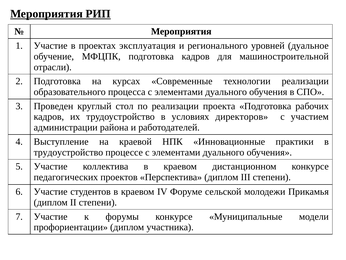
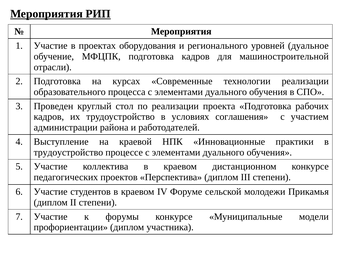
эксплуатация: эксплуатация -> оборудования
директоров: директоров -> соглашения
